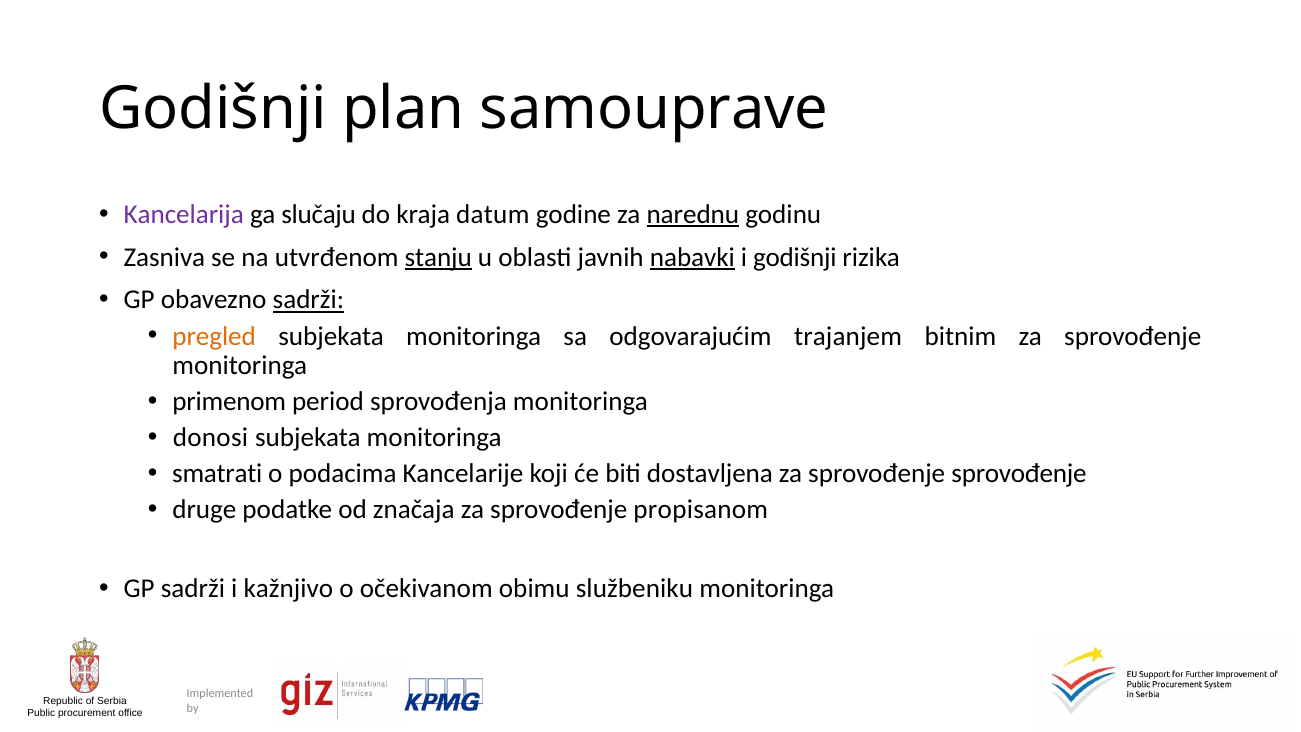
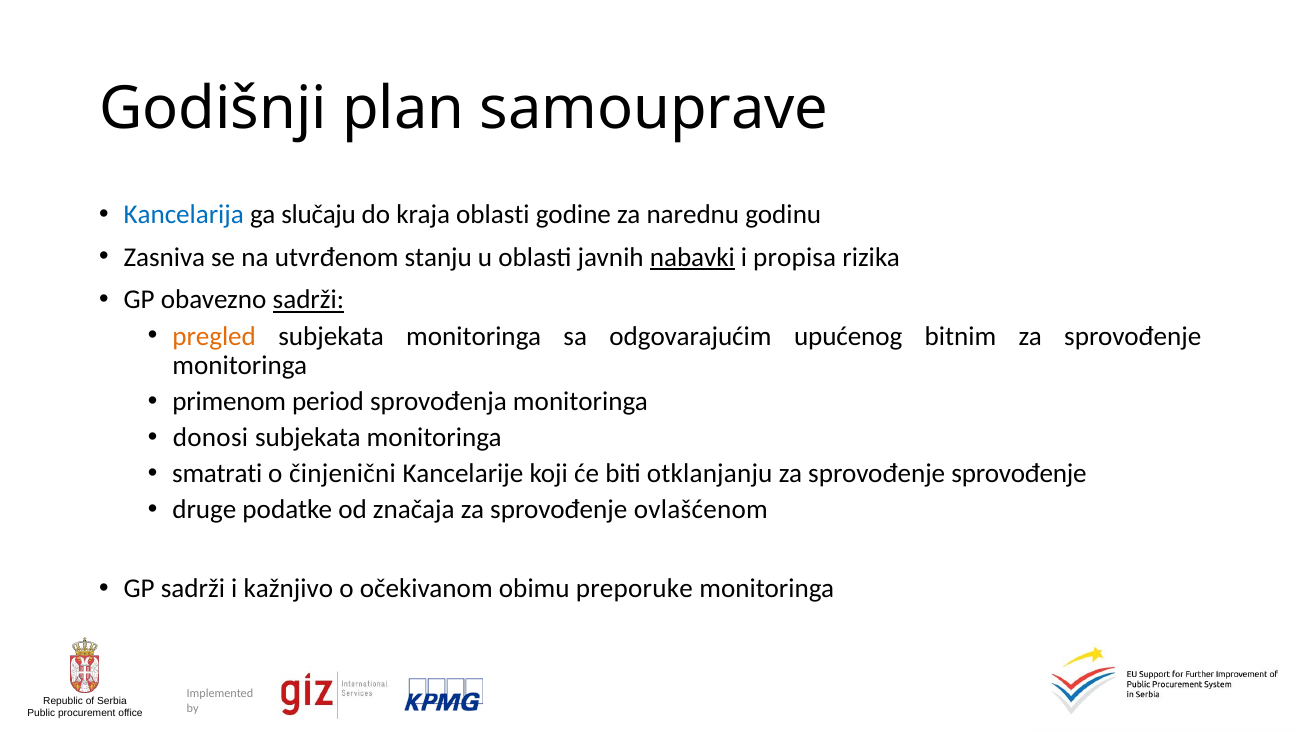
Kancelarija colour: purple -> blue
kraja datum: datum -> oblasti
narednu underline: present -> none
stanju underline: present -> none
i godišnji: godišnji -> propisa
trajanjem: trajanjem -> upućenog
podacima: podacima -> činjenični
dostavljena: dostavljena -> otklanjanju
propisanom: propisanom -> ovlašćenom
službeniku: službeniku -> preporuke
